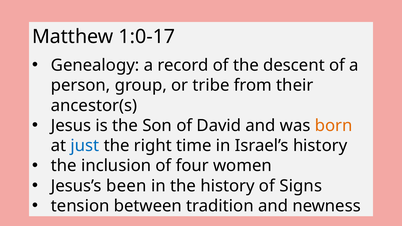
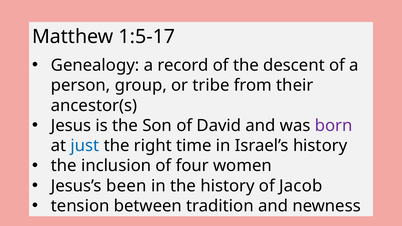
1:0-17: 1:0-17 -> 1:5-17
born colour: orange -> purple
Signs: Signs -> Jacob
